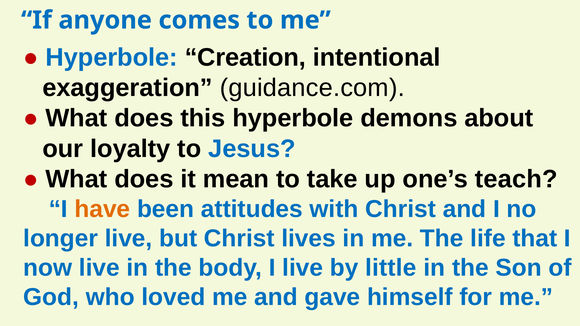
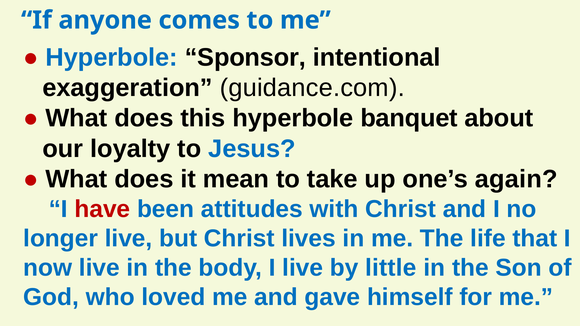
Creation: Creation -> Sponsor
demons: demons -> banquet
teach: teach -> again
have colour: orange -> red
